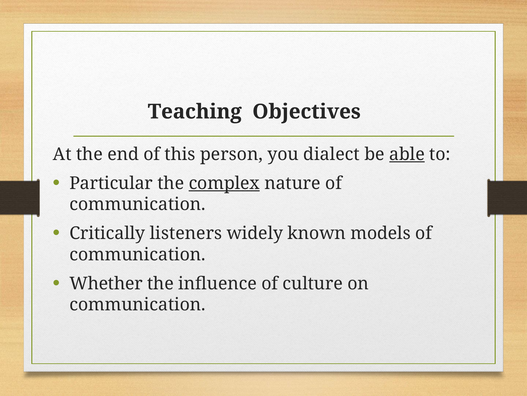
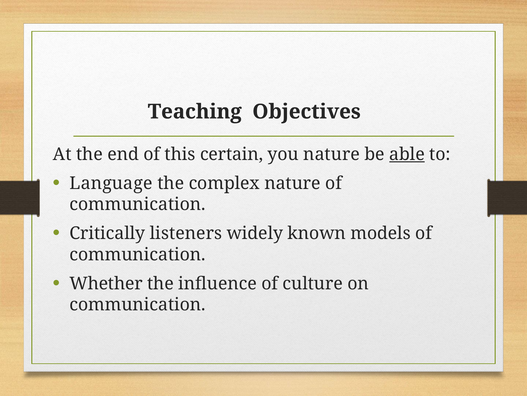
person: person -> certain
you dialect: dialect -> nature
Particular: Particular -> Language
complex underline: present -> none
